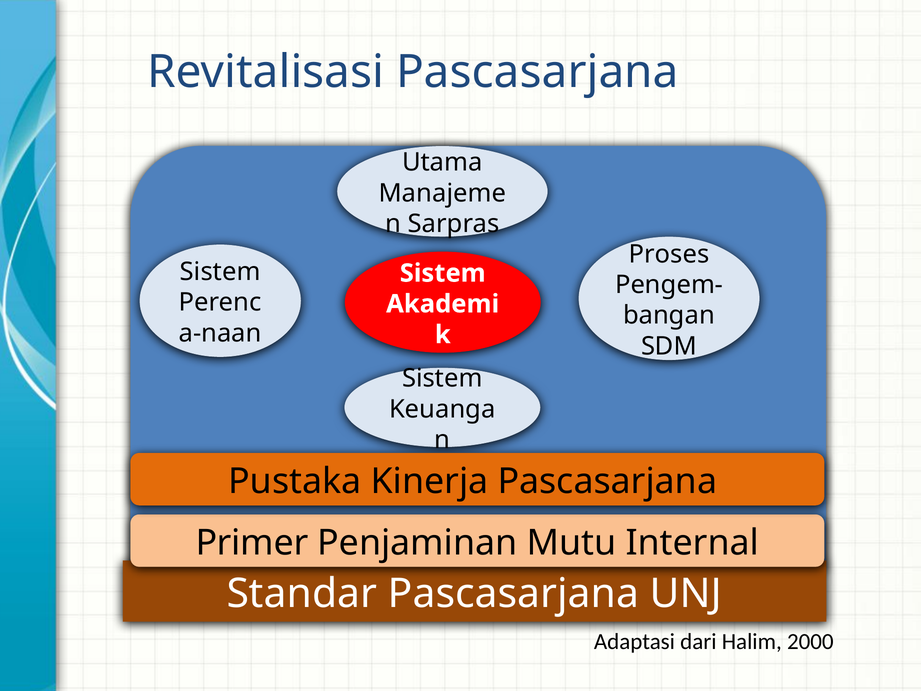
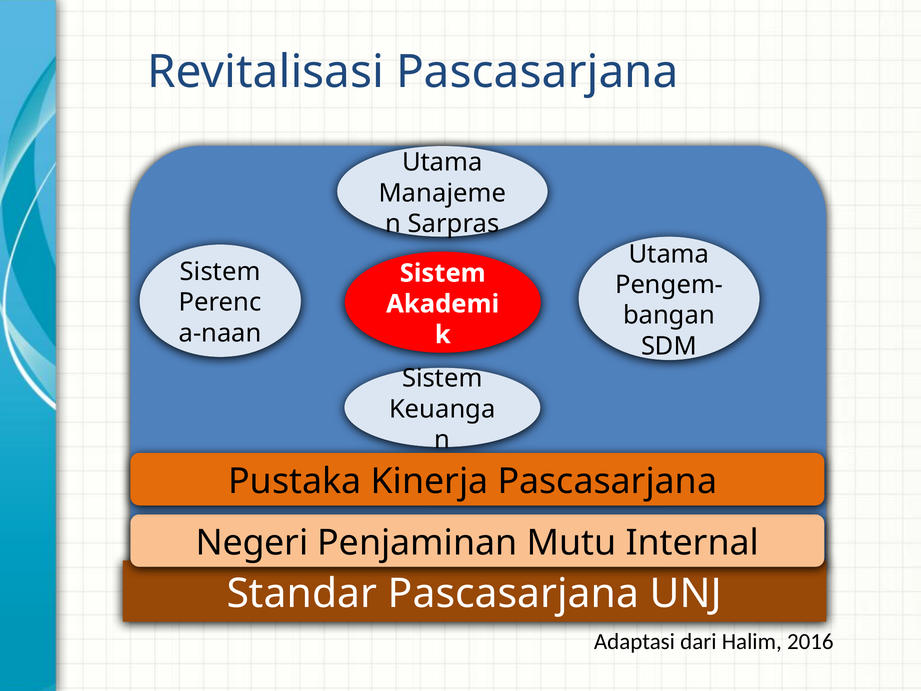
Proses at (669, 254): Proses -> Utama
Primer: Primer -> Negeri
2000: 2000 -> 2016
